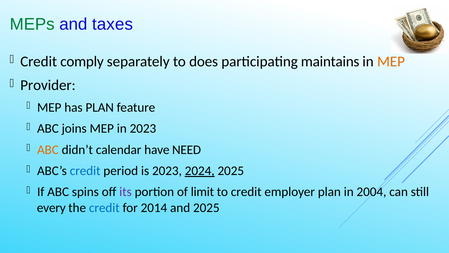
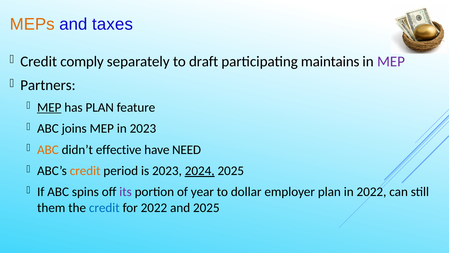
MEPs colour: green -> orange
does: does -> draft
MEP at (391, 61) colour: orange -> purple
Provider: Provider -> Partners
MEP at (49, 107) underline: none -> present
calendar: calendar -> effective
credit at (85, 171) colour: blue -> orange
limit: limit -> year
to credit: credit -> dollar
in 2004: 2004 -> 2022
every: every -> them
for 2014: 2014 -> 2022
